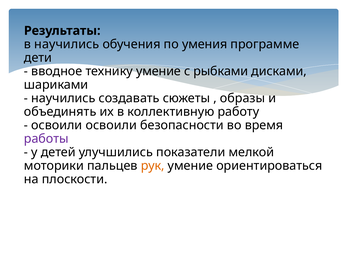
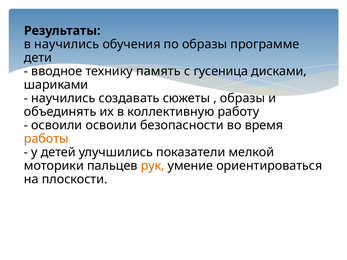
по умения: умения -> образы
технику умение: умение -> память
рыбками: рыбками -> гусеница
работы colour: purple -> orange
